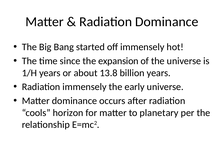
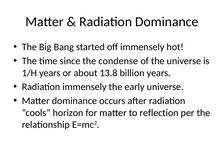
expansion: expansion -> condense
planetary: planetary -> reflection
